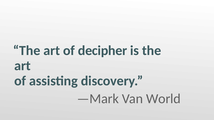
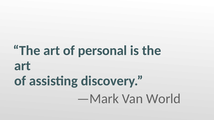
decipher: decipher -> personal
